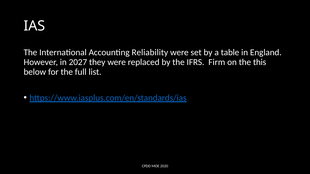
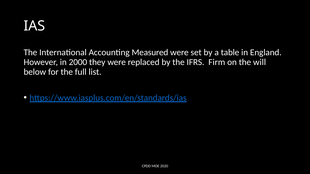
Reliability: Reliability -> Measured
2027: 2027 -> 2000
this: this -> will
